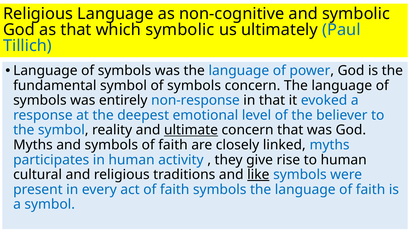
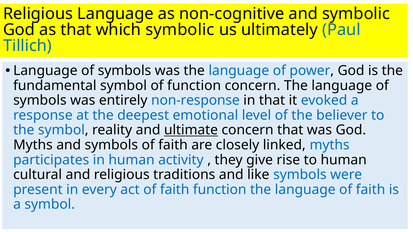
symbol of symbols: symbols -> function
like underline: present -> none
faith symbols: symbols -> function
